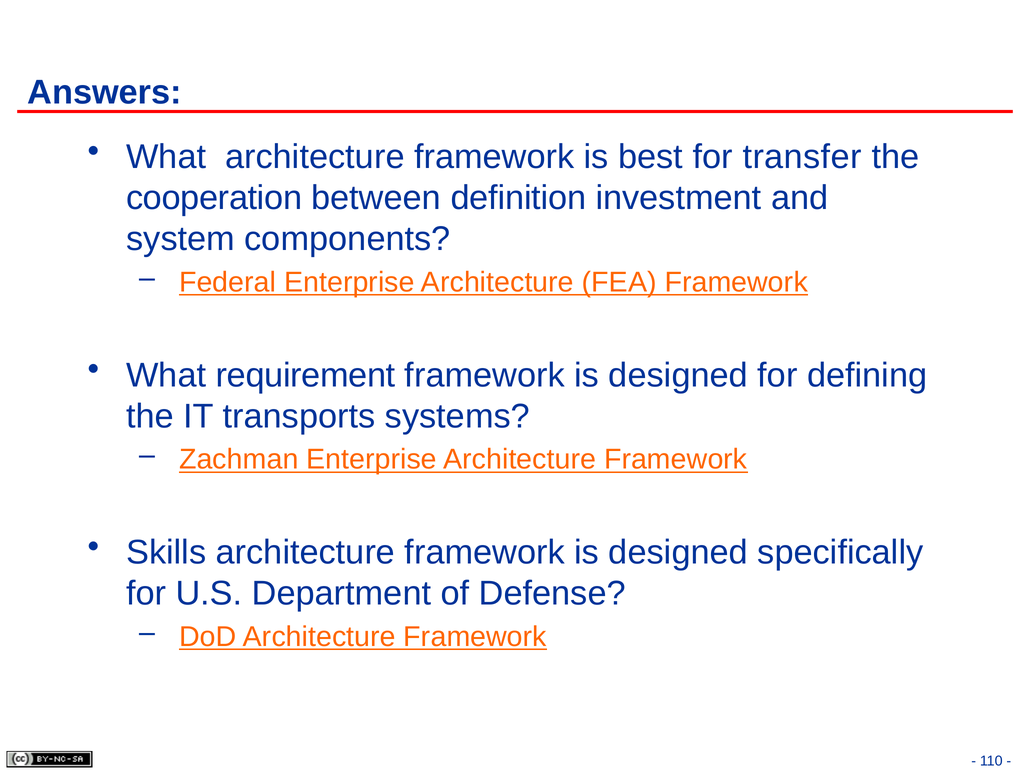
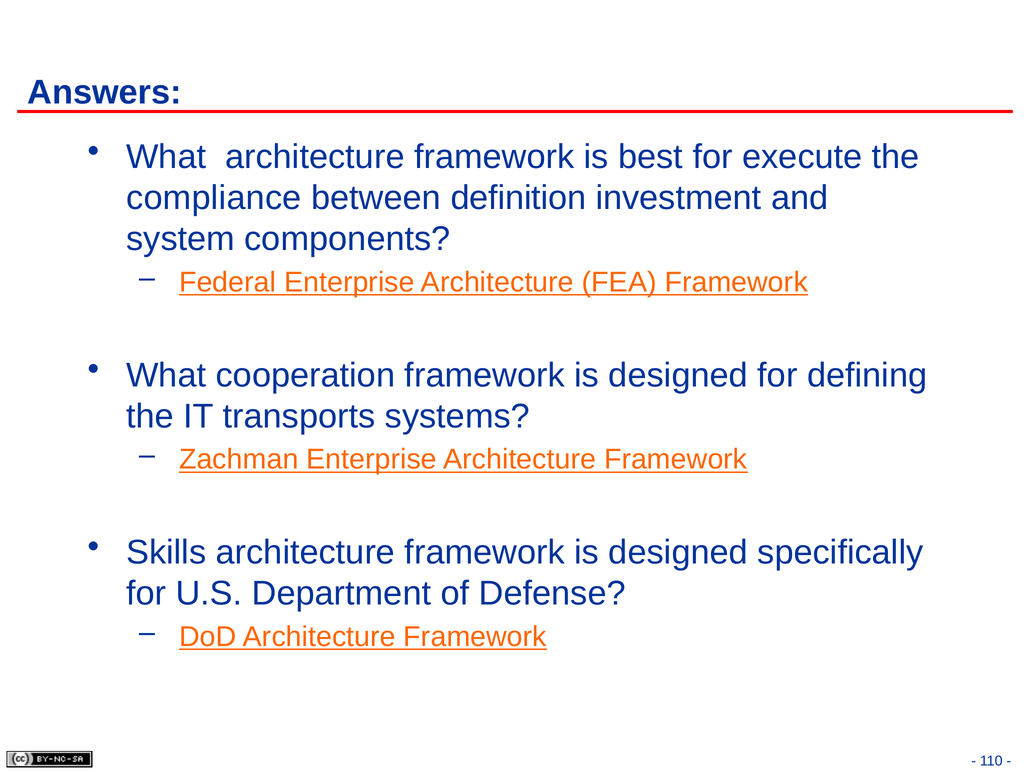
transfer: transfer -> execute
cooperation: cooperation -> compliance
requirement: requirement -> cooperation
